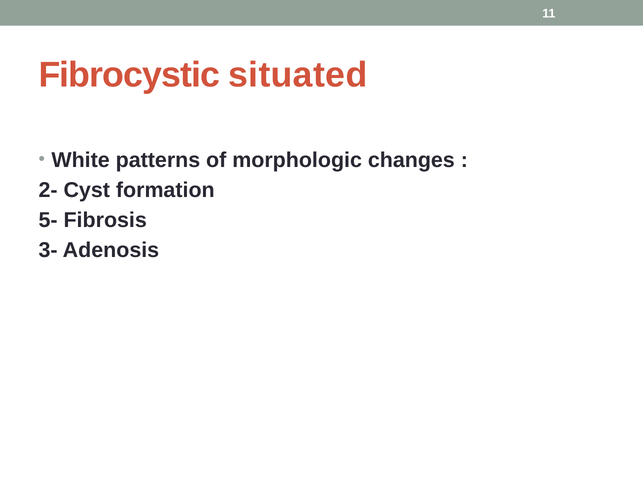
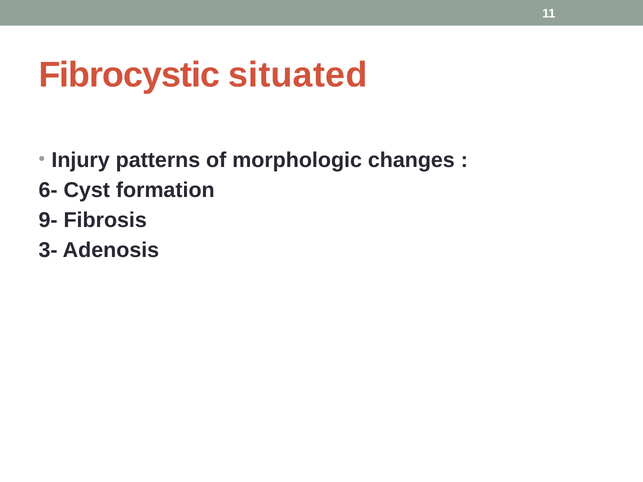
White: White -> Injury
2-: 2- -> 6-
5-: 5- -> 9-
